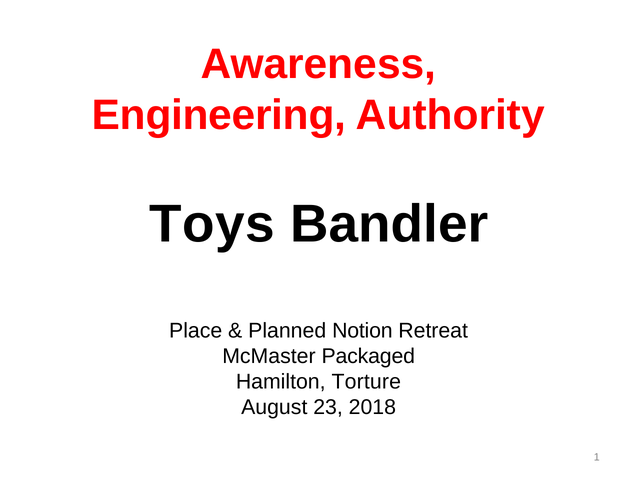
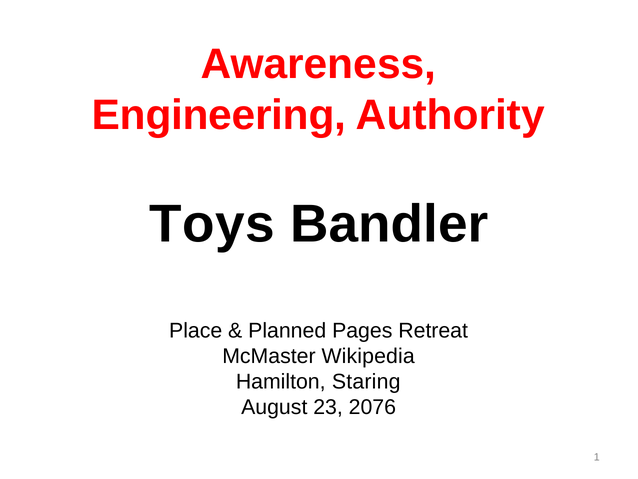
Notion: Notion -> Pages
Packaged: Packaged -> Wikipedia
Torture: Torture -> Staring
2018: 2018 -> 2076
